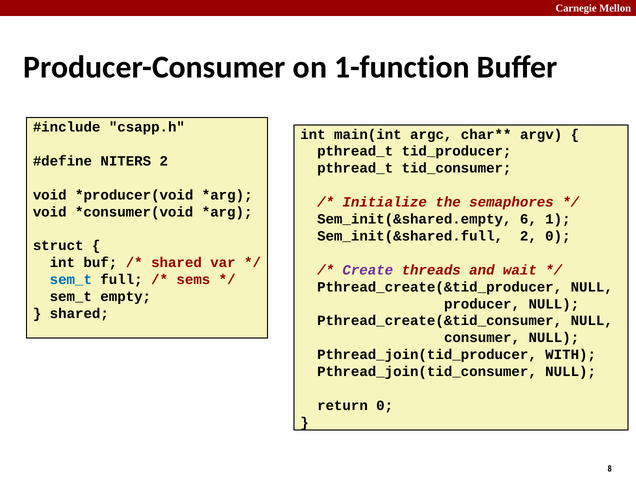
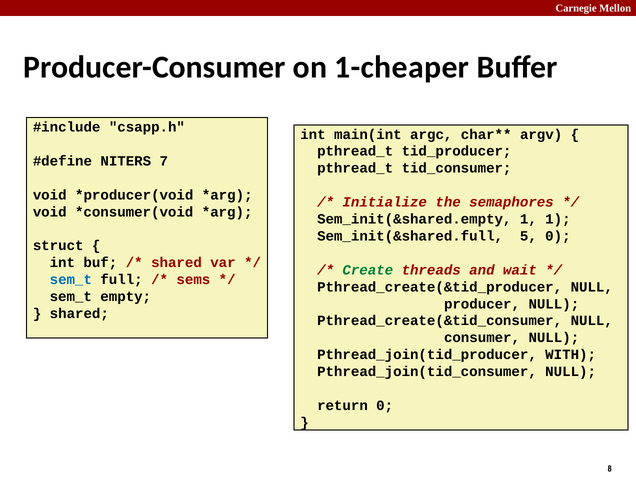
1-function: 1-function -> 1-cheaper
NITERS 2: 2 -> 7
Sem_init(&shared.empty 6: 6 -> 1
Sem_init(&shared.full 2: 2 -> 5
Create colour: purple -> green
